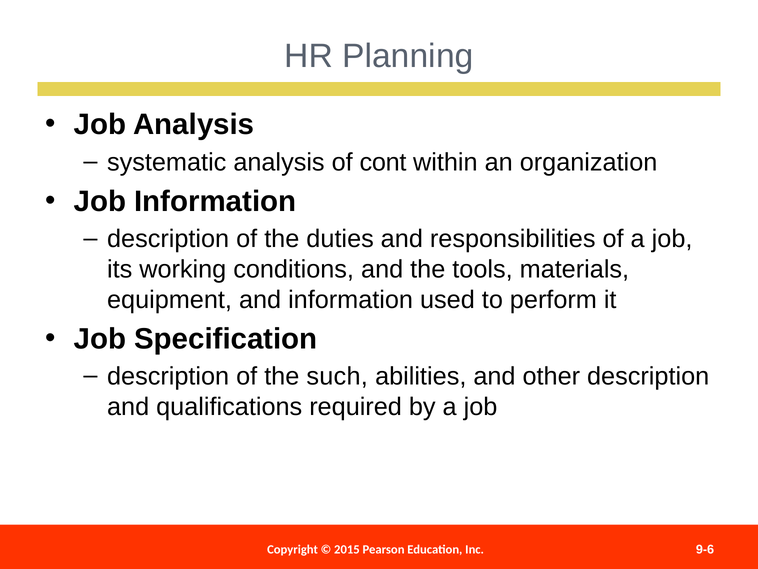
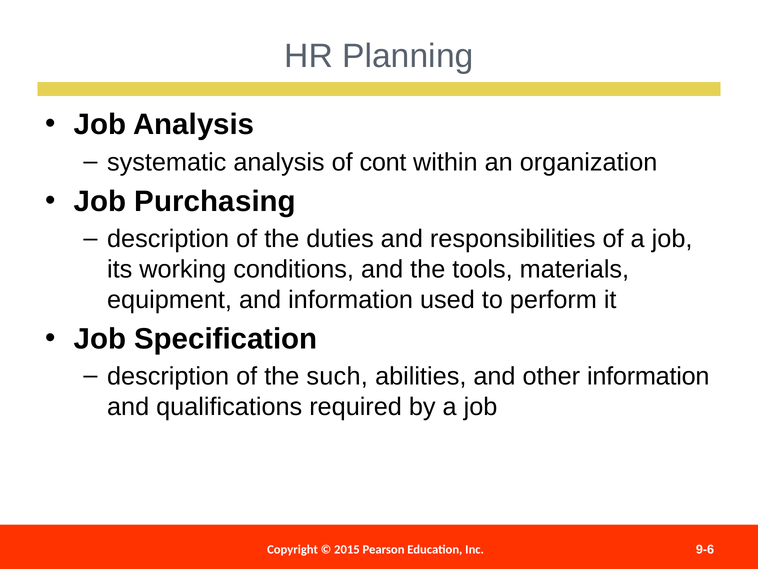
Job Information: Information -> Purchasing
other description: description -> information
